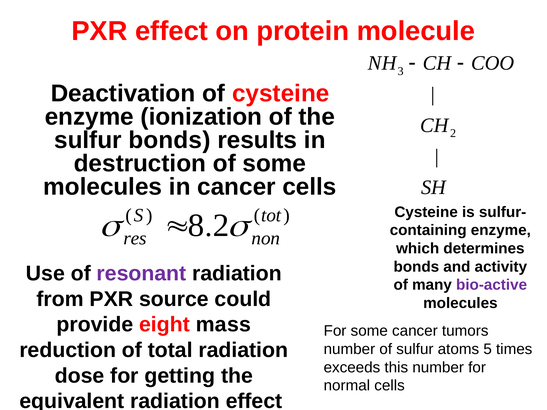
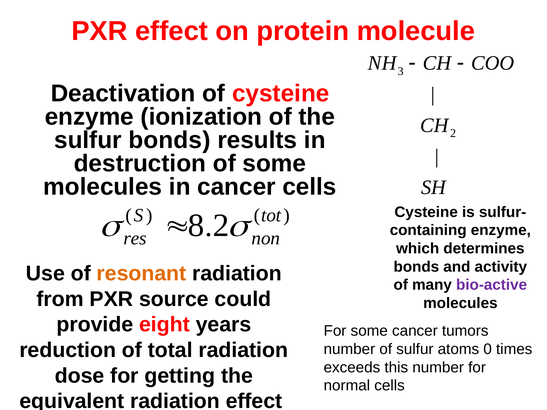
resonant colour: purple -> orange
mass: mass -> years
5: 5 -> 0
